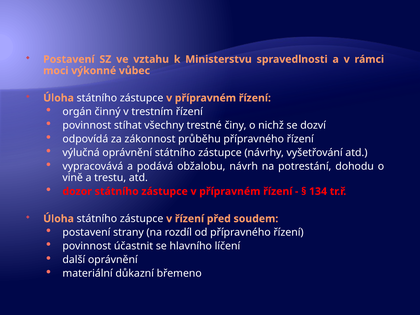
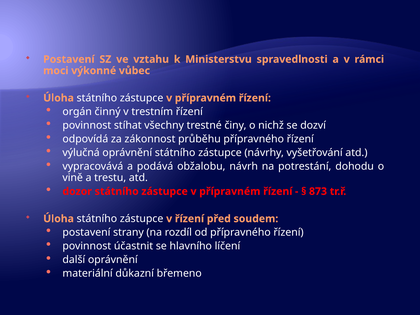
134: 134 -> 873
